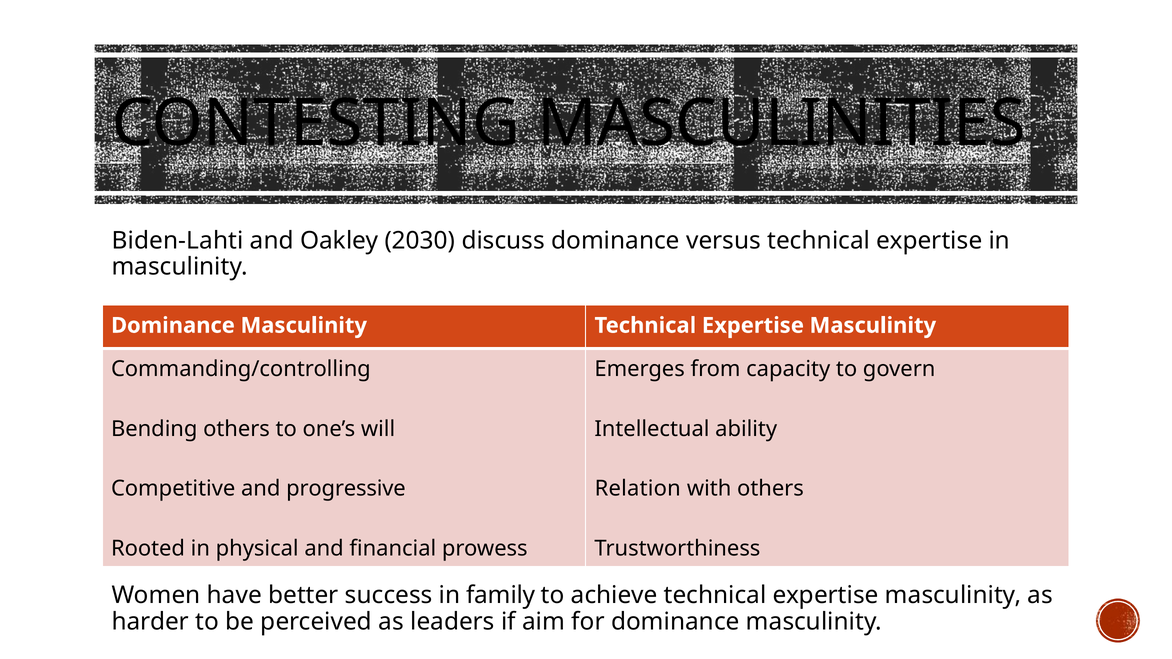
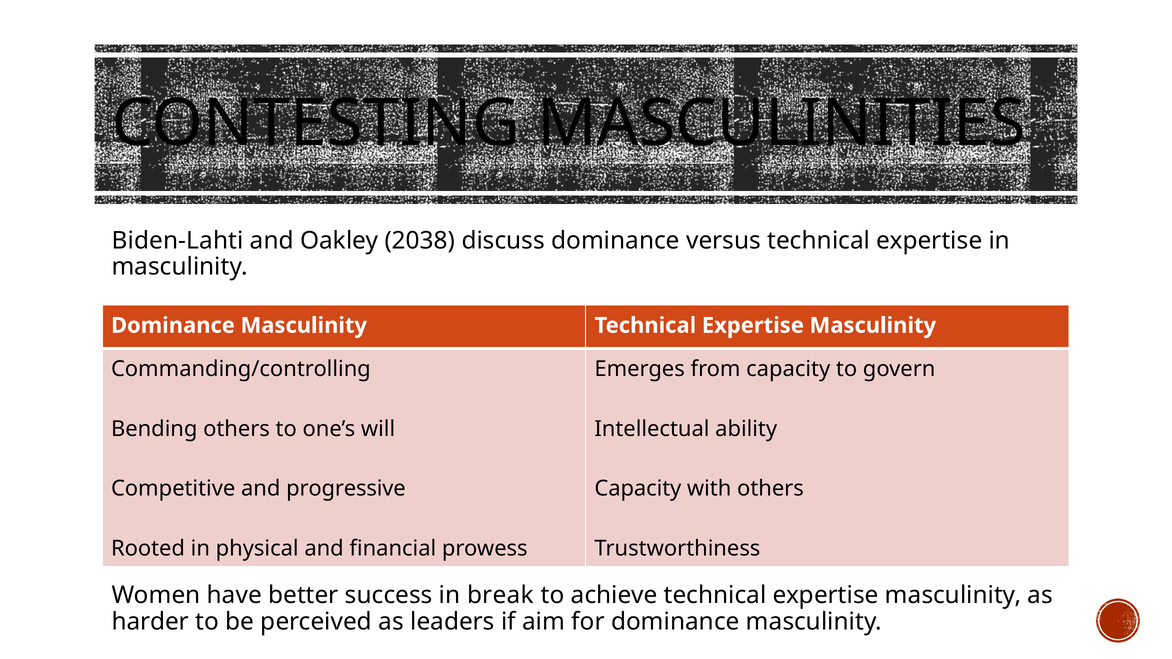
2030: 2030 -> 2038
Relation at (638, 489): Relation -> Capacity
family: family -> break
